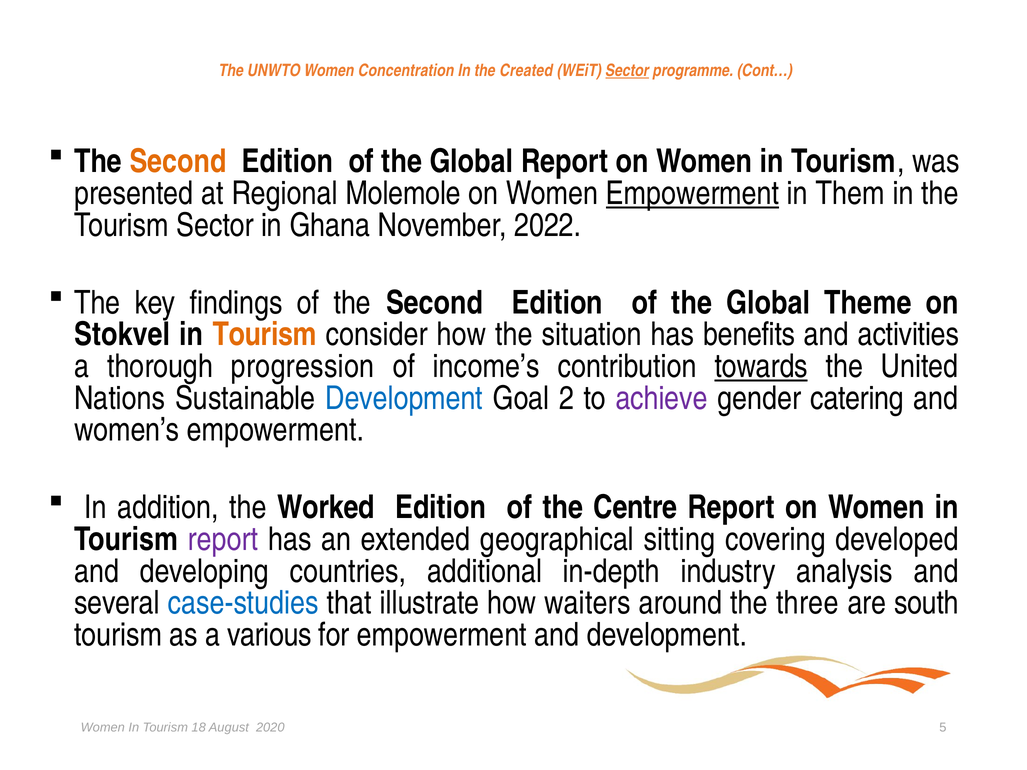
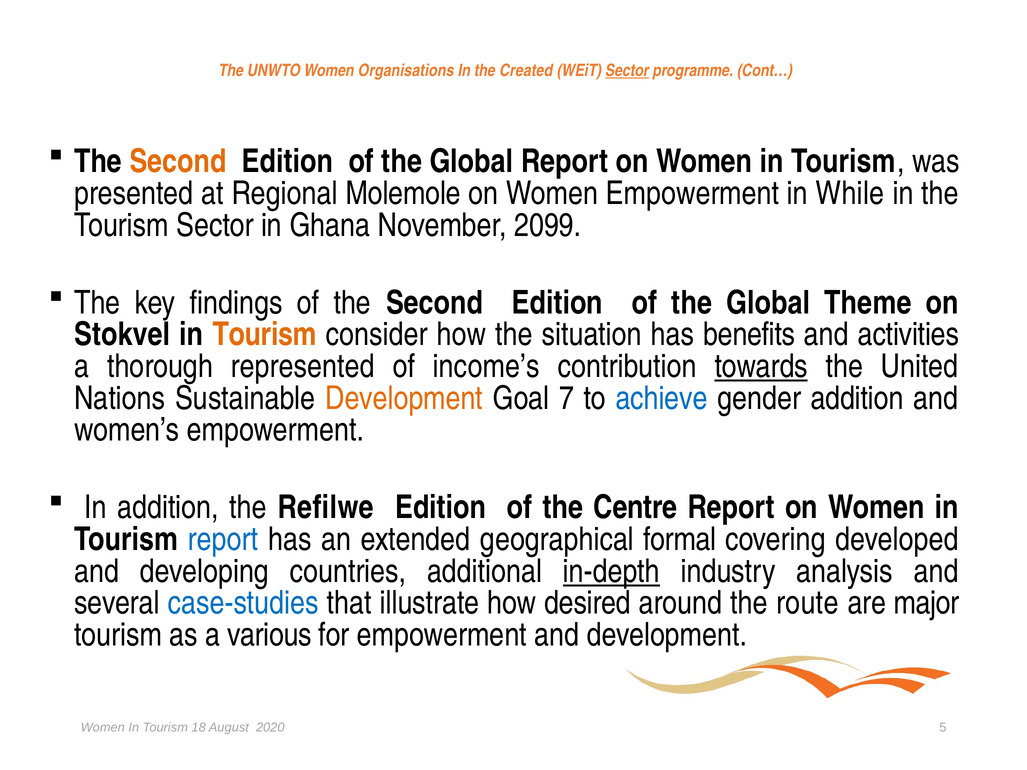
Concentration: Concentration -> Organisations
Empowerment at (693, 193) underline: present -> none
Them: Them -> While
2022: 2022 -> 2099
progression: progression -> represented
Development at (404, 398) colour: blue -> orange
2: 2 -> 7
achieve colour: purple -> blue
gender catering: catering -> addition
Worked: Worked -> Refilwe
report at (223, 540) colour: purple -> blue
sitting: sitting -> formal
in-depth underline: none -> present
waiters: waiters -> desired
three: three -> route
south: south -> major
